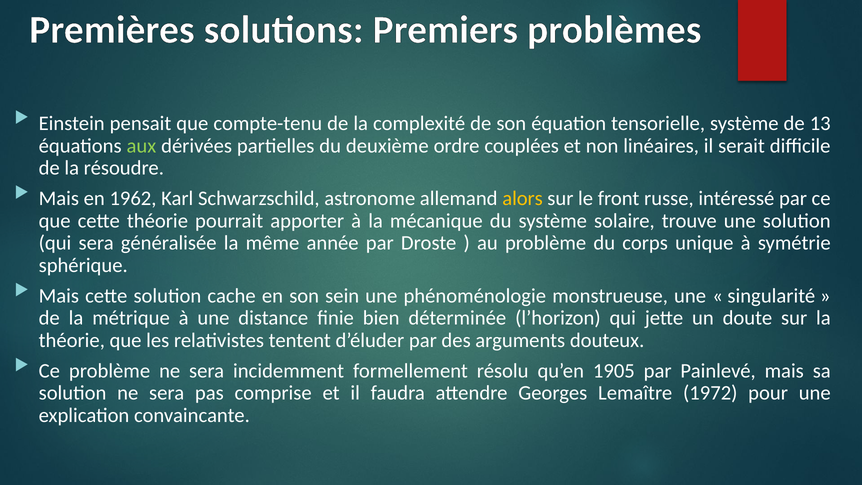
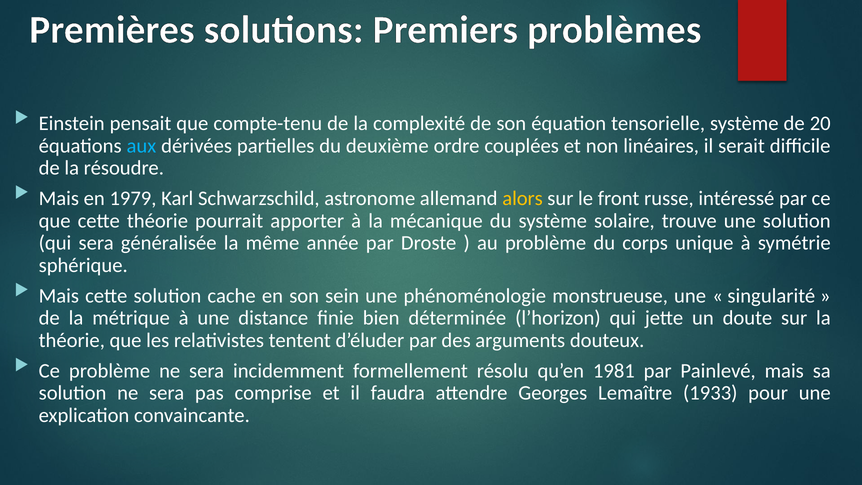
13: 13 -> 20
aux colour: light green -> light blue
1962: 1962 -> 1979
1905: 1905 -> 1981
1972: 1972 -> 1933
